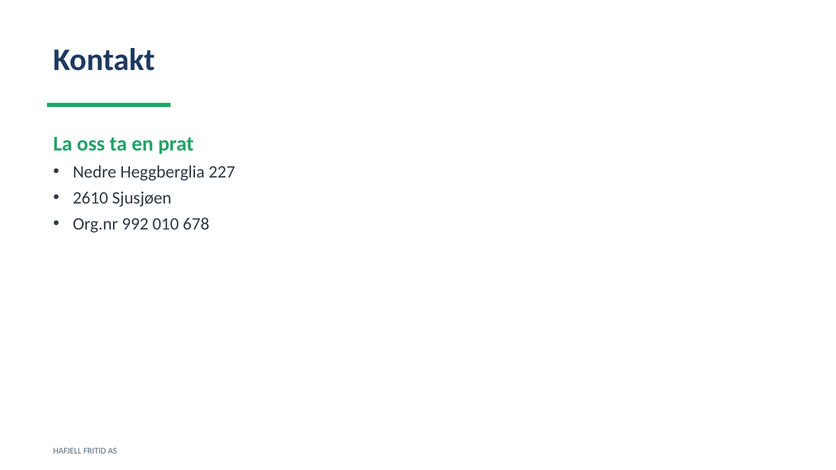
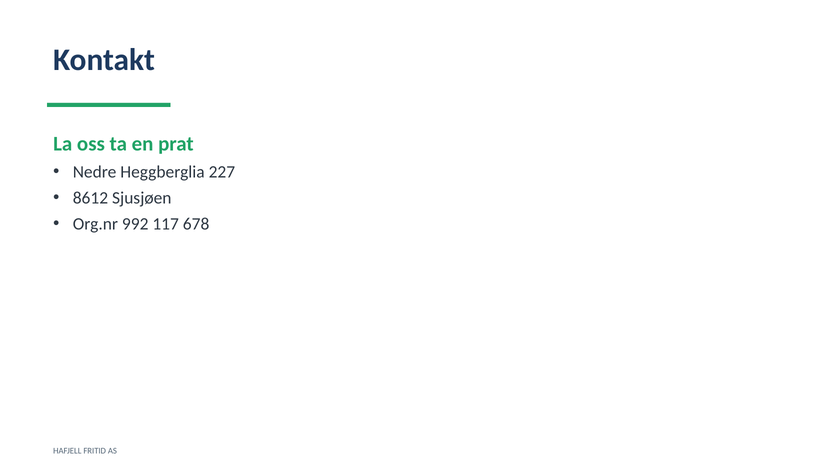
2610: 2610 -> 8612
010: 010 -> 117
